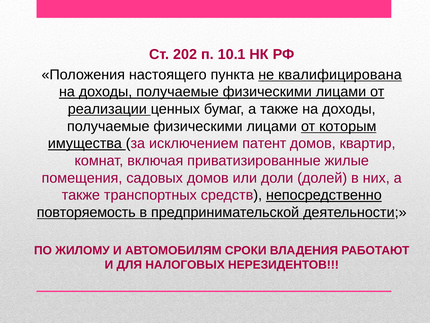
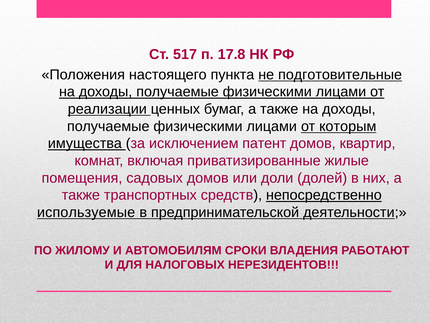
202: 202 -> 517
10.1: 10.1 -> 17.8
квалифицирована: квалифицирована -> подготовительные
повторяемость: повторяемость -> используемые
